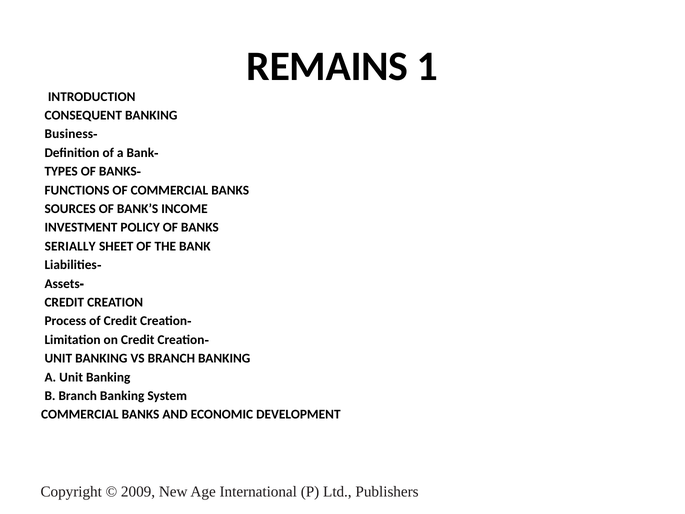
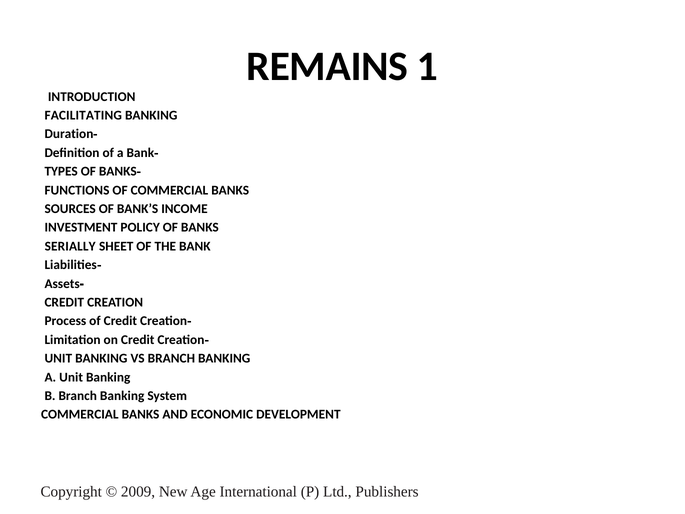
CONSEQUENT: CONSEQUENT -> FACILITATING
Business: Business -> Duration
